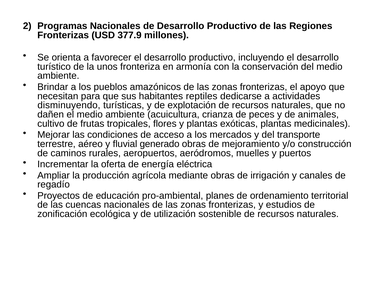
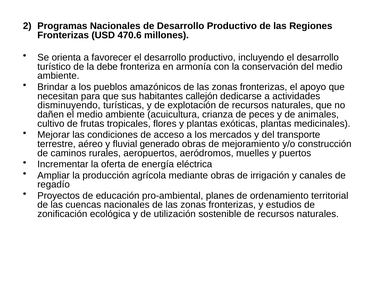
377.9: 377.9 -> 470.6
unos: unos -> debe
reptiles: reptiles -> callejón
